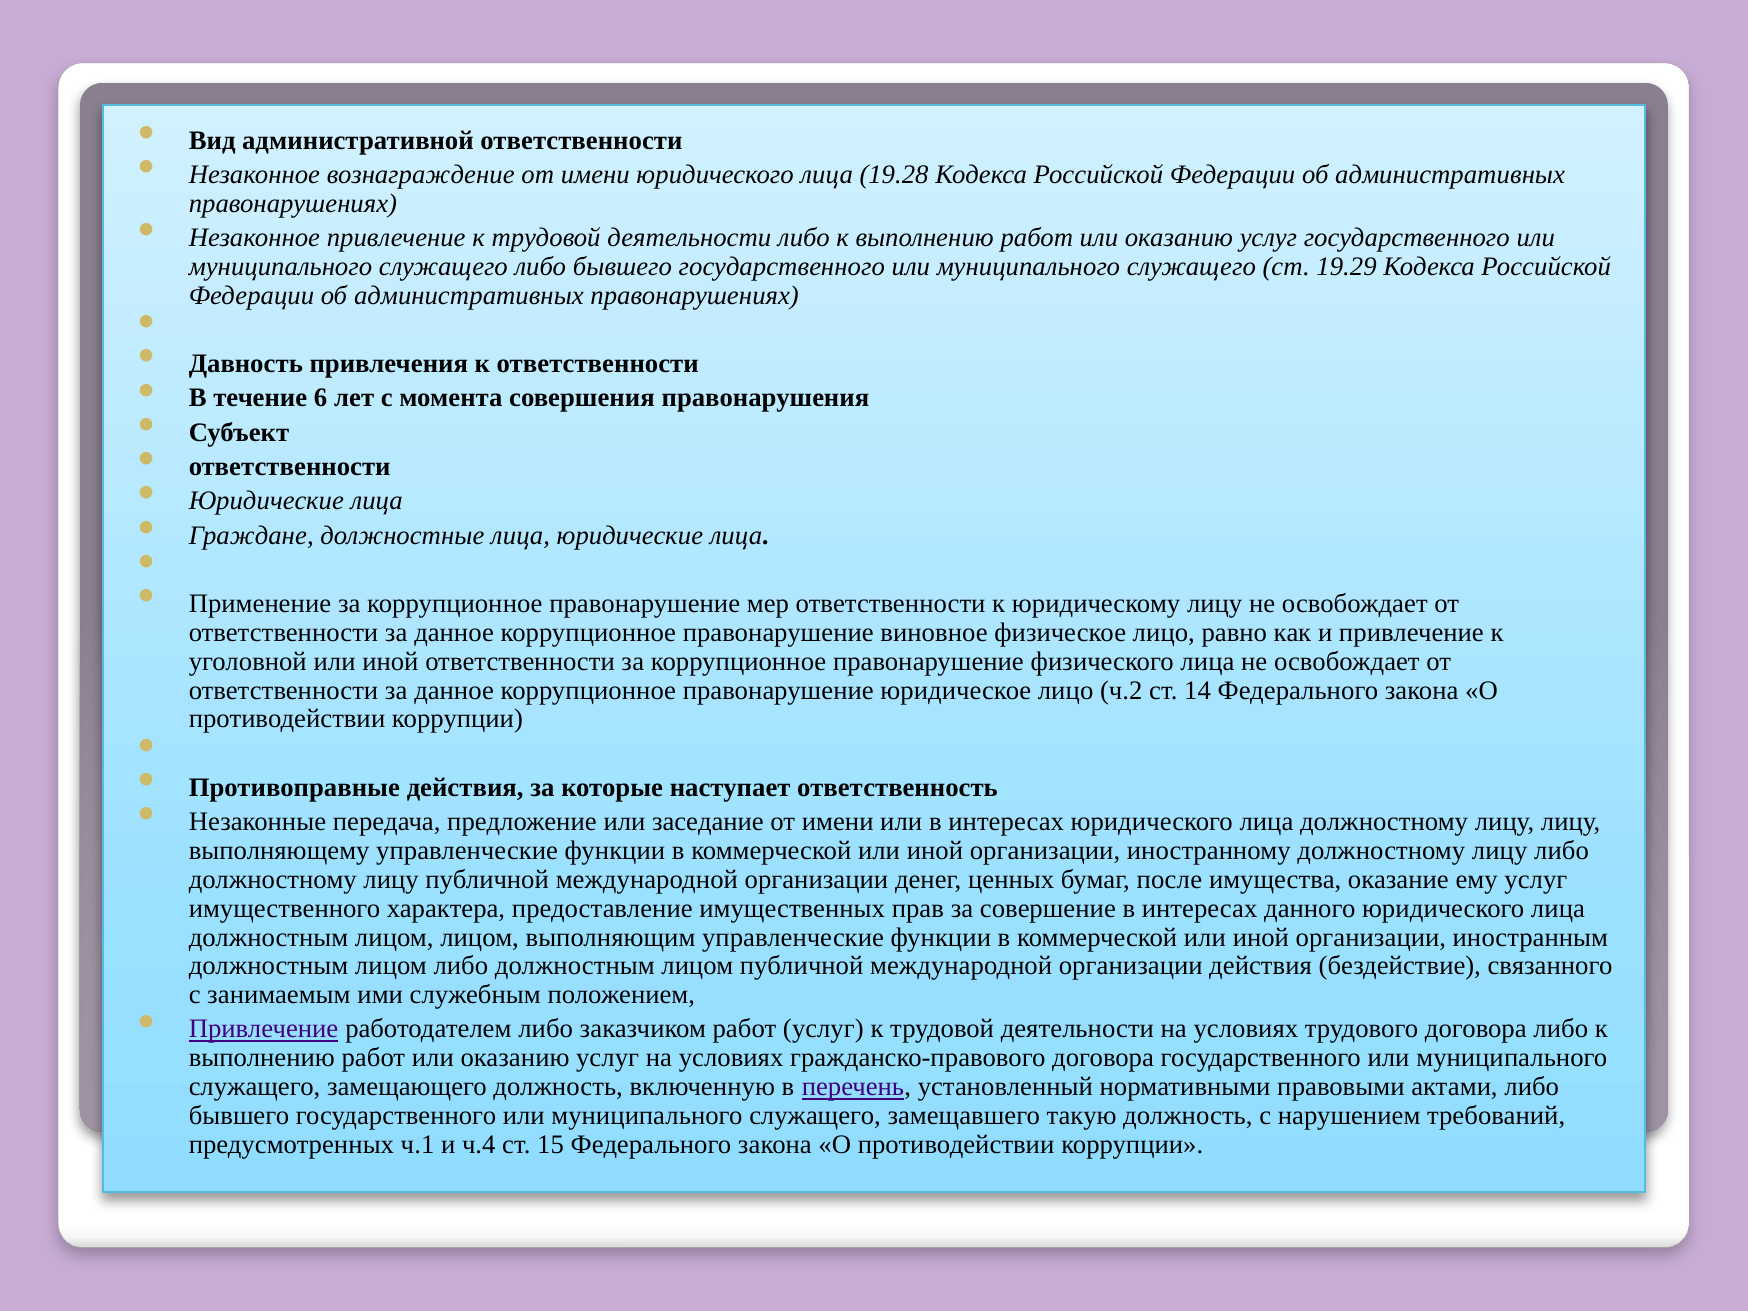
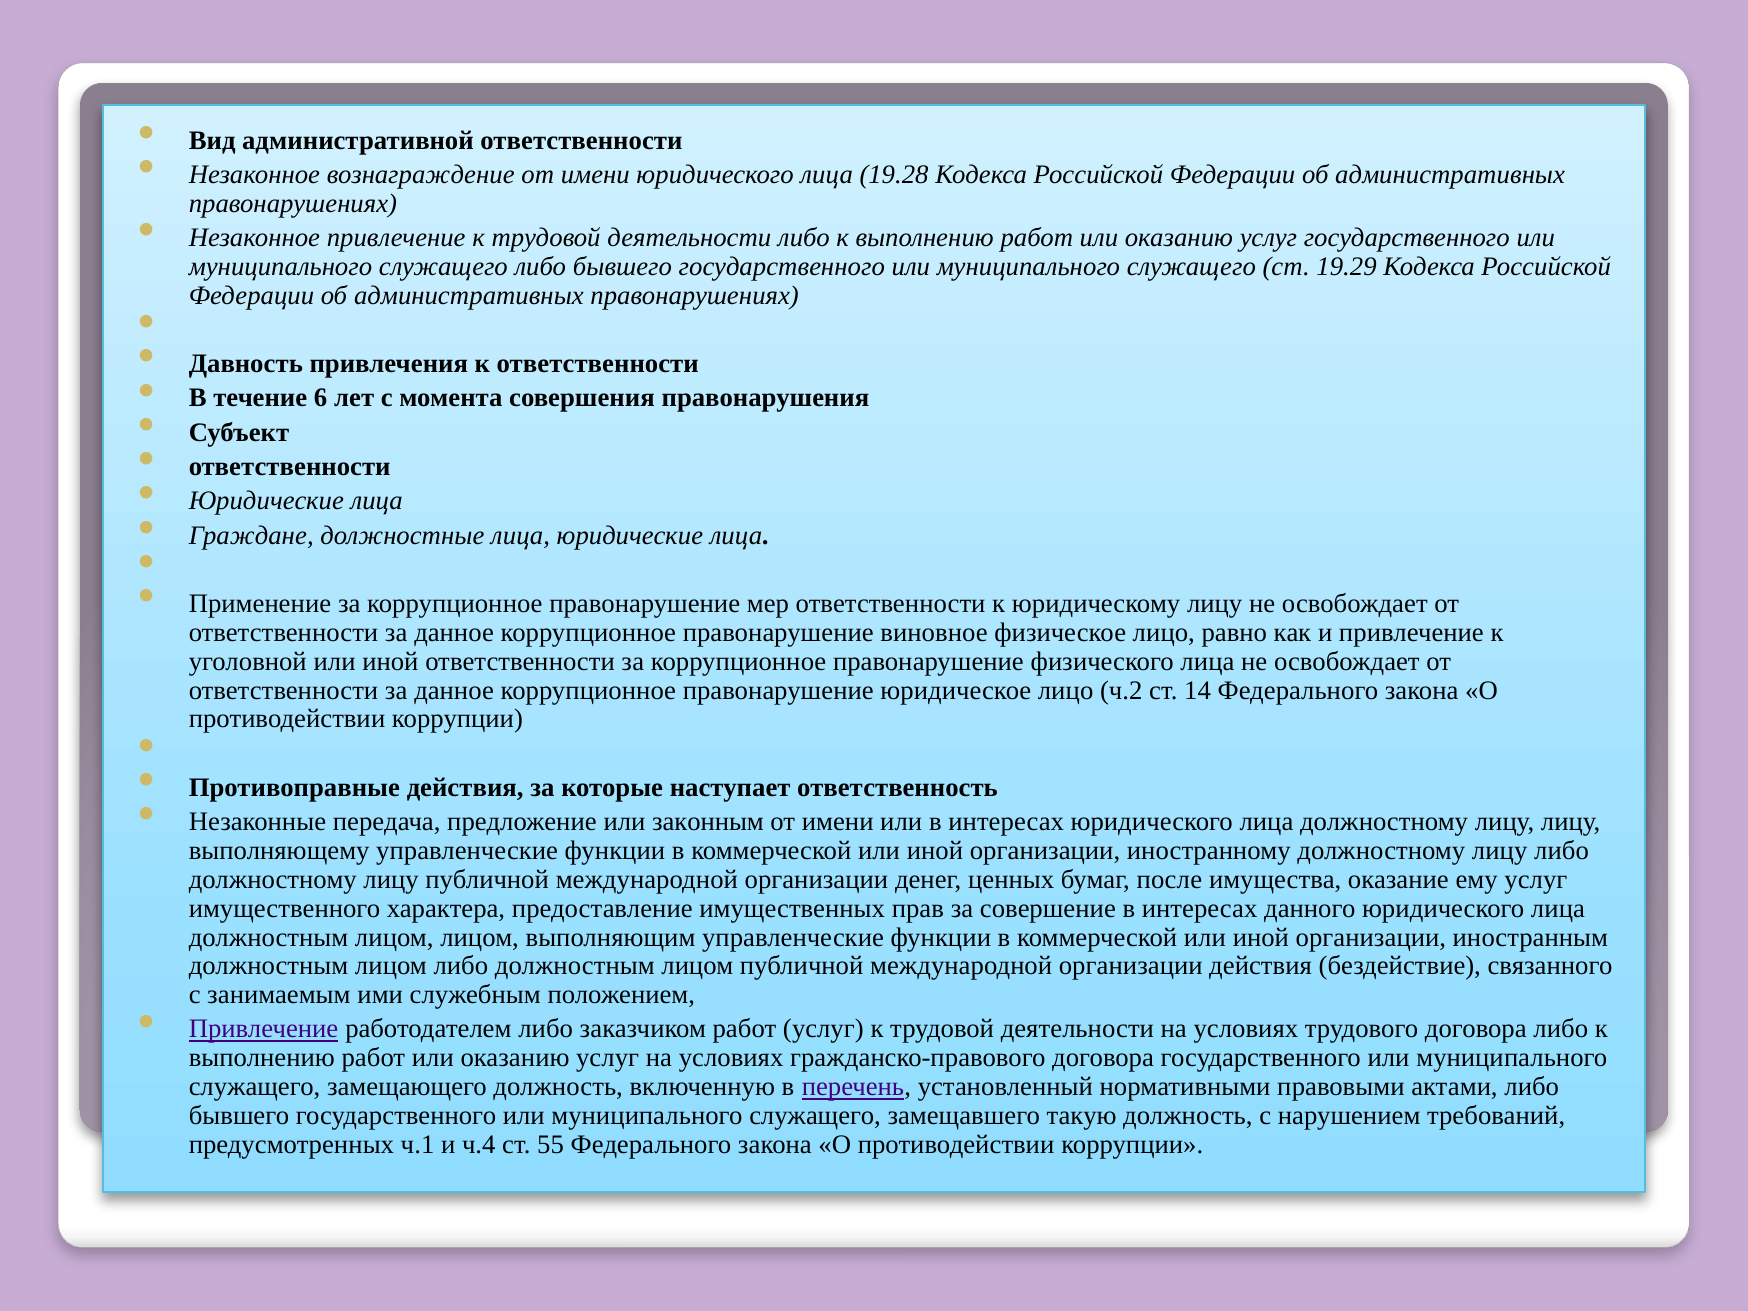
заседание: заседание -> законным
15: 15 -> 55
